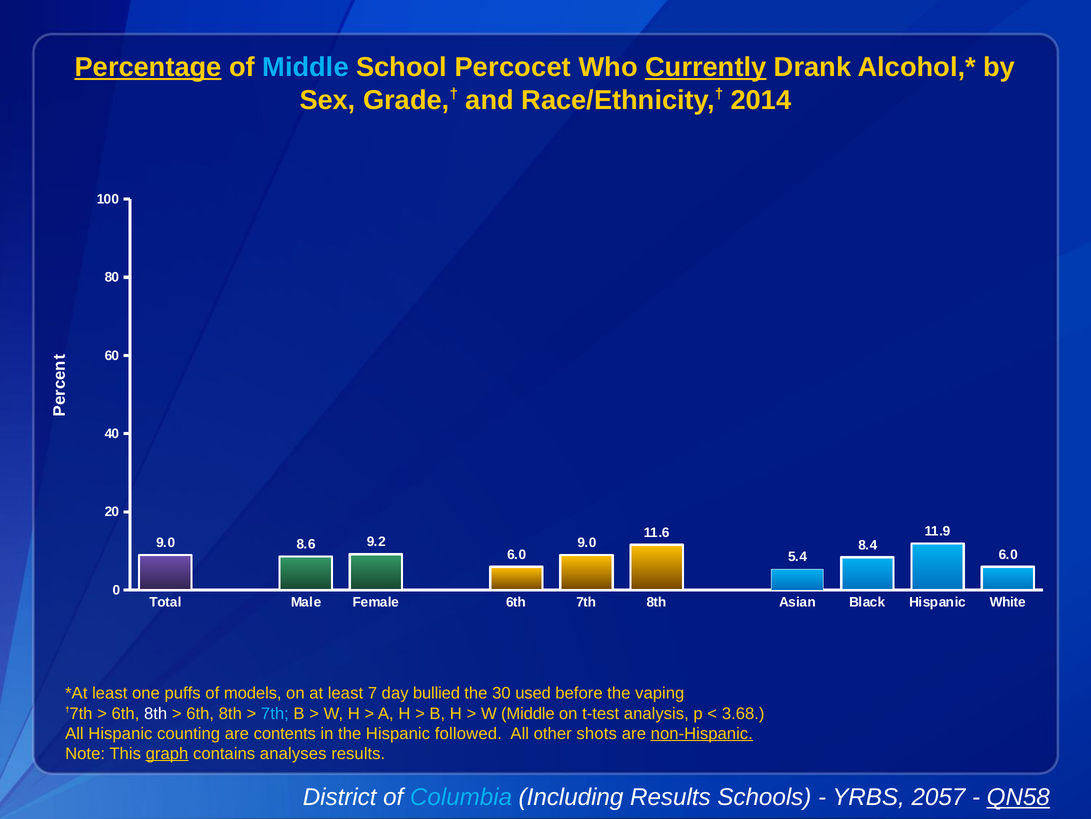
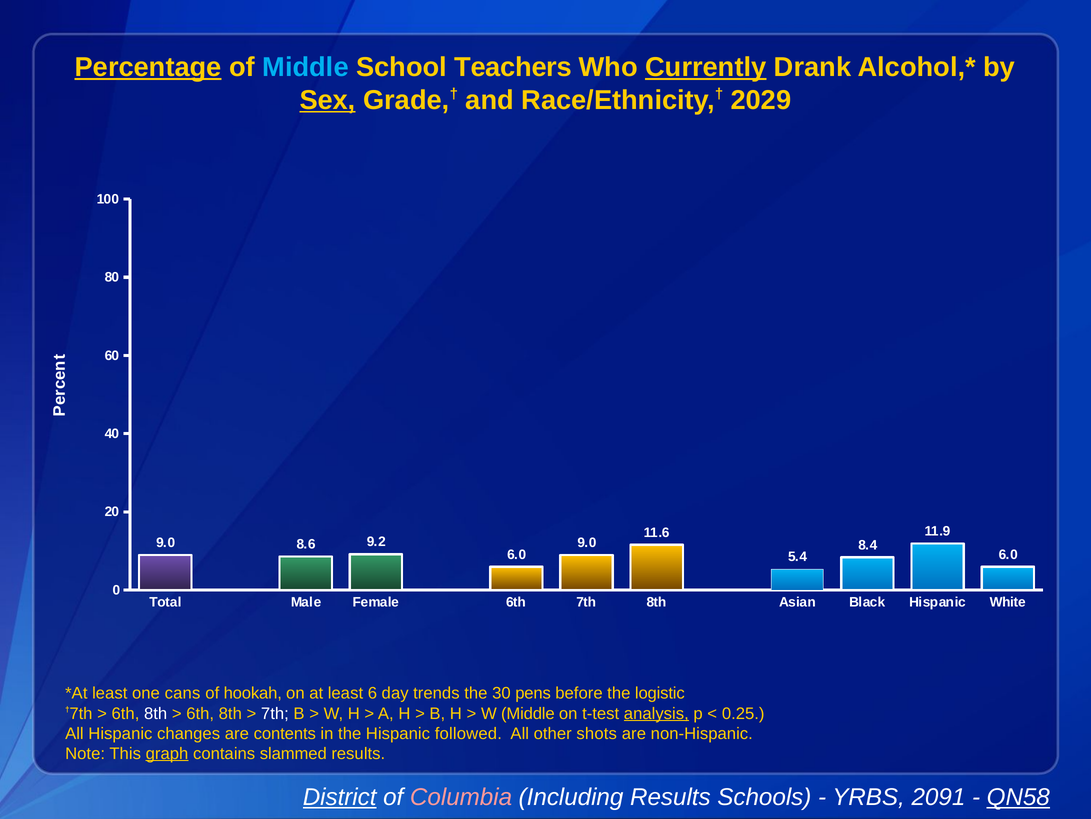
Percocet: Percocet -> Teachers
Sex underline: none -> present
2014: 2014 -> 2029
puffs: puffs -> cans
models: models -> hookah
7: 7 -> 6
bullied: bullied -> trends
used: used -> pens
vaping: vaping -> logistic
7th at (275, 713) colour: light blue -> white
analysis underline: none -> present
3.68: 3.68 -> 0.25
counting: counting -> changes
non-Hispanic underline: present -> none
analyses: analyses -> slammed
District underline: none -> present
Columbia colour: light blue -> pink
2057: 2057 -> 2091
